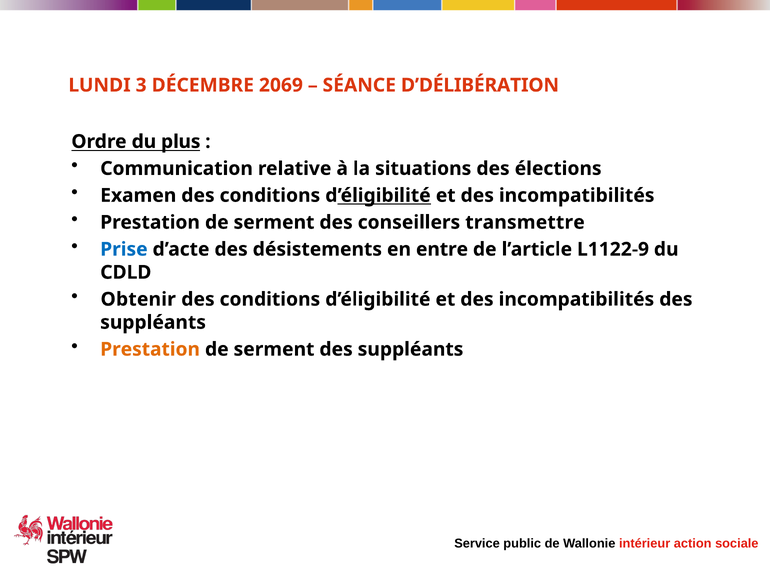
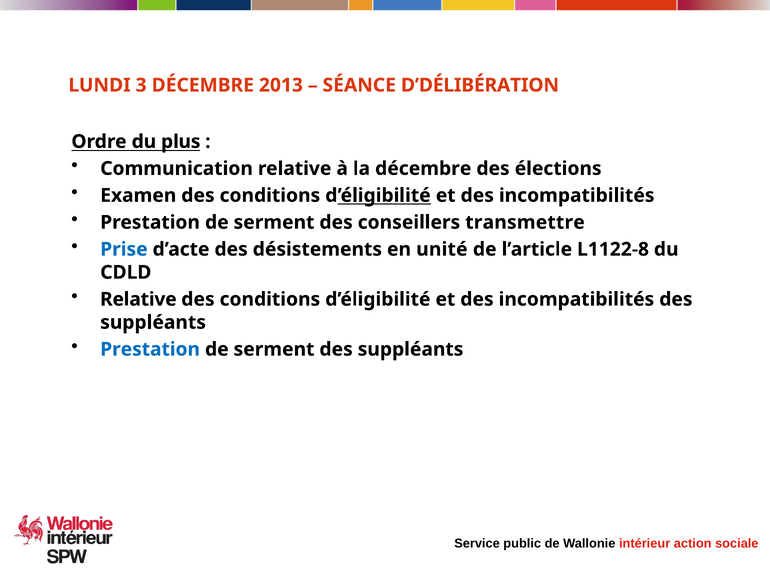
2069: 2069 -> 2013
la situations: situations -> décembre
entre: entre -> unité
L1122-9: L1122-9 -> L1122-8
Obtenir at (138, 300): Obtenir -> Relative
Prestation at (150, 350) colour: orange -> blue
